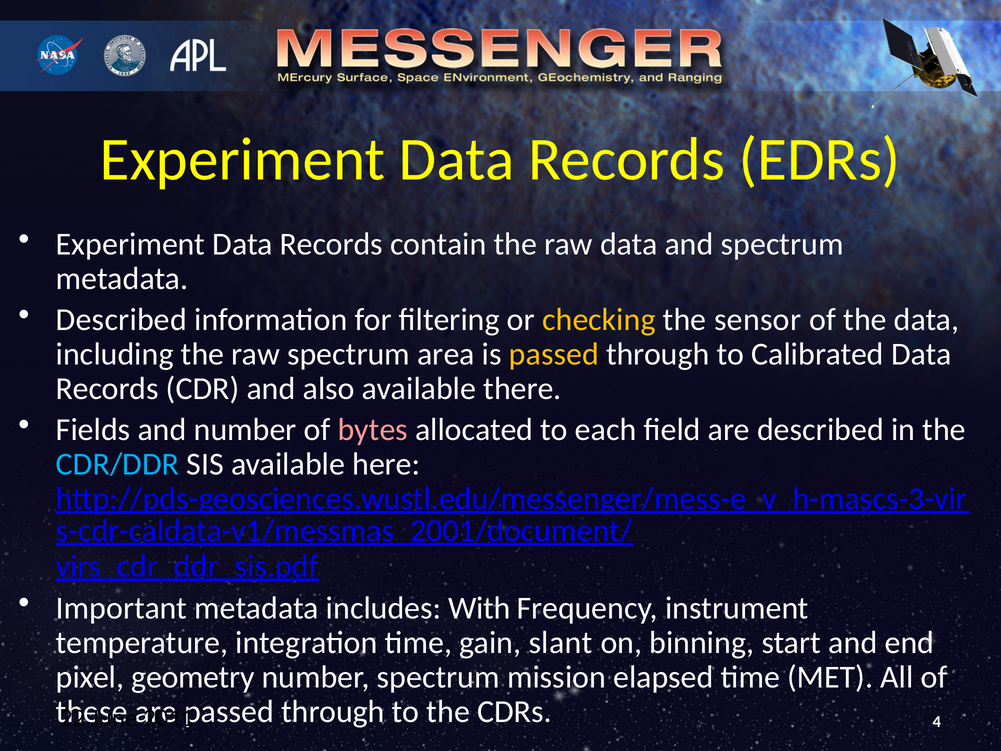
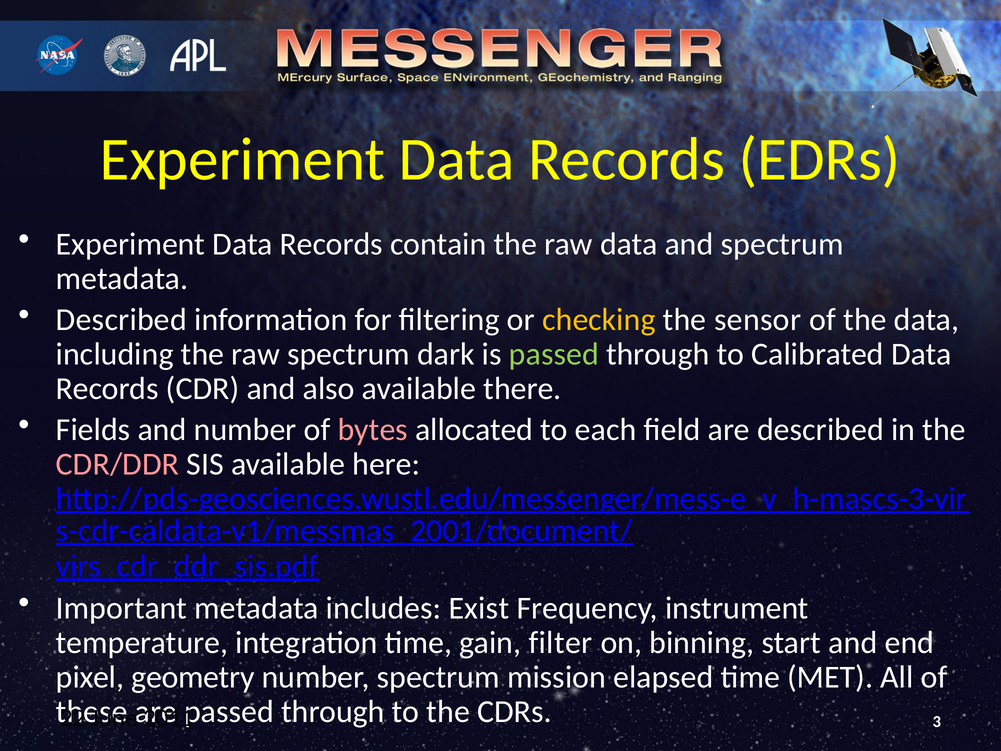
area: area -> dark
passed at (554, 354) colour: yellow -> light green
CDR/DDR colour: light blue -> pink
With: With -> Exist
slant: slant -> filter
4: 4 -> 3
